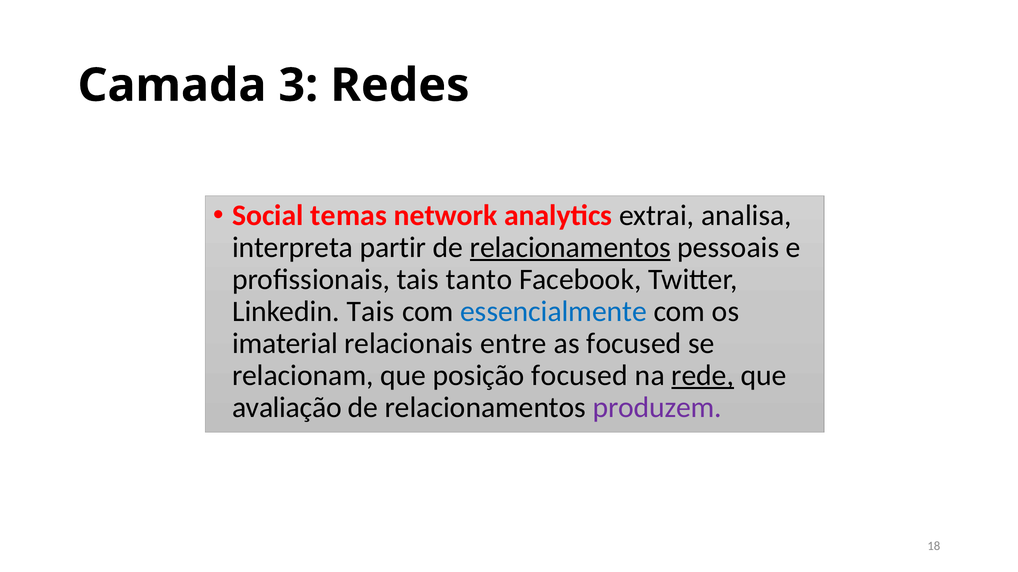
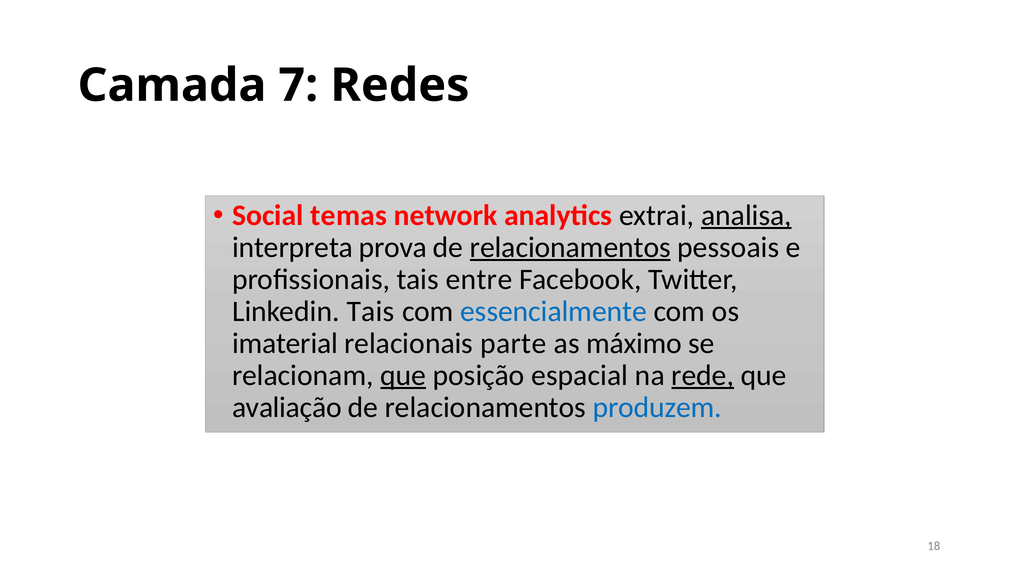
3: 3 -> 7
analisa underline: none -> present
partir: partir -> prova
tanto: tanto -> entre
entre: entre -> parte
as focused: focused -> máximo
que at (403, 376) underline: none -> present
posição focused: focused -> espacial
produzem colour: purple -> blue
